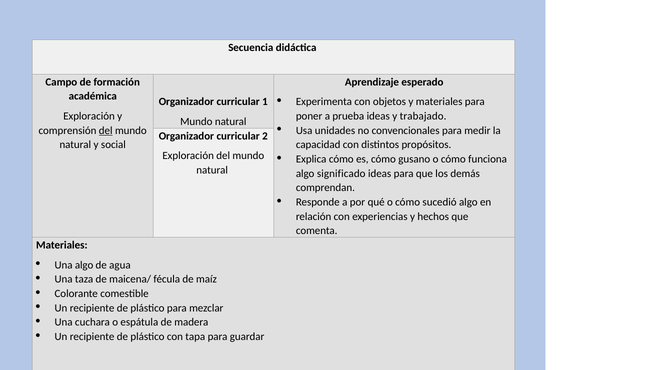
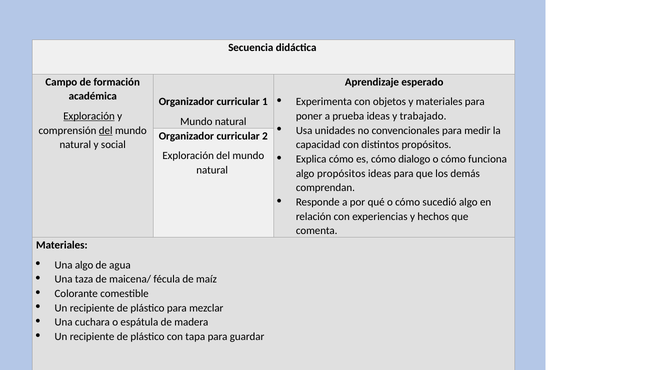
Exploración at (89, 116) underline: none -> present
gusano: gusano -> dialogo
algo significado: significado -> propósitos
